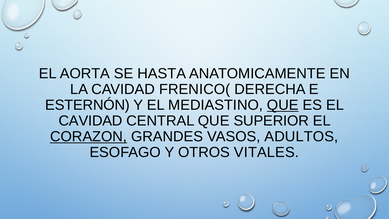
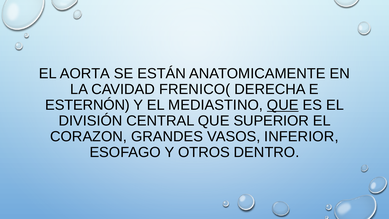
HASTA: HASTA -> ESTÁN
CAVIDAD at (91, 121): CAVIDAD -> DIVISIÓN
CORAZON underline: present -> none
ADULTOS: ADULTOS -> INFERIOR
VITALES: VITALES -> DENTRO
